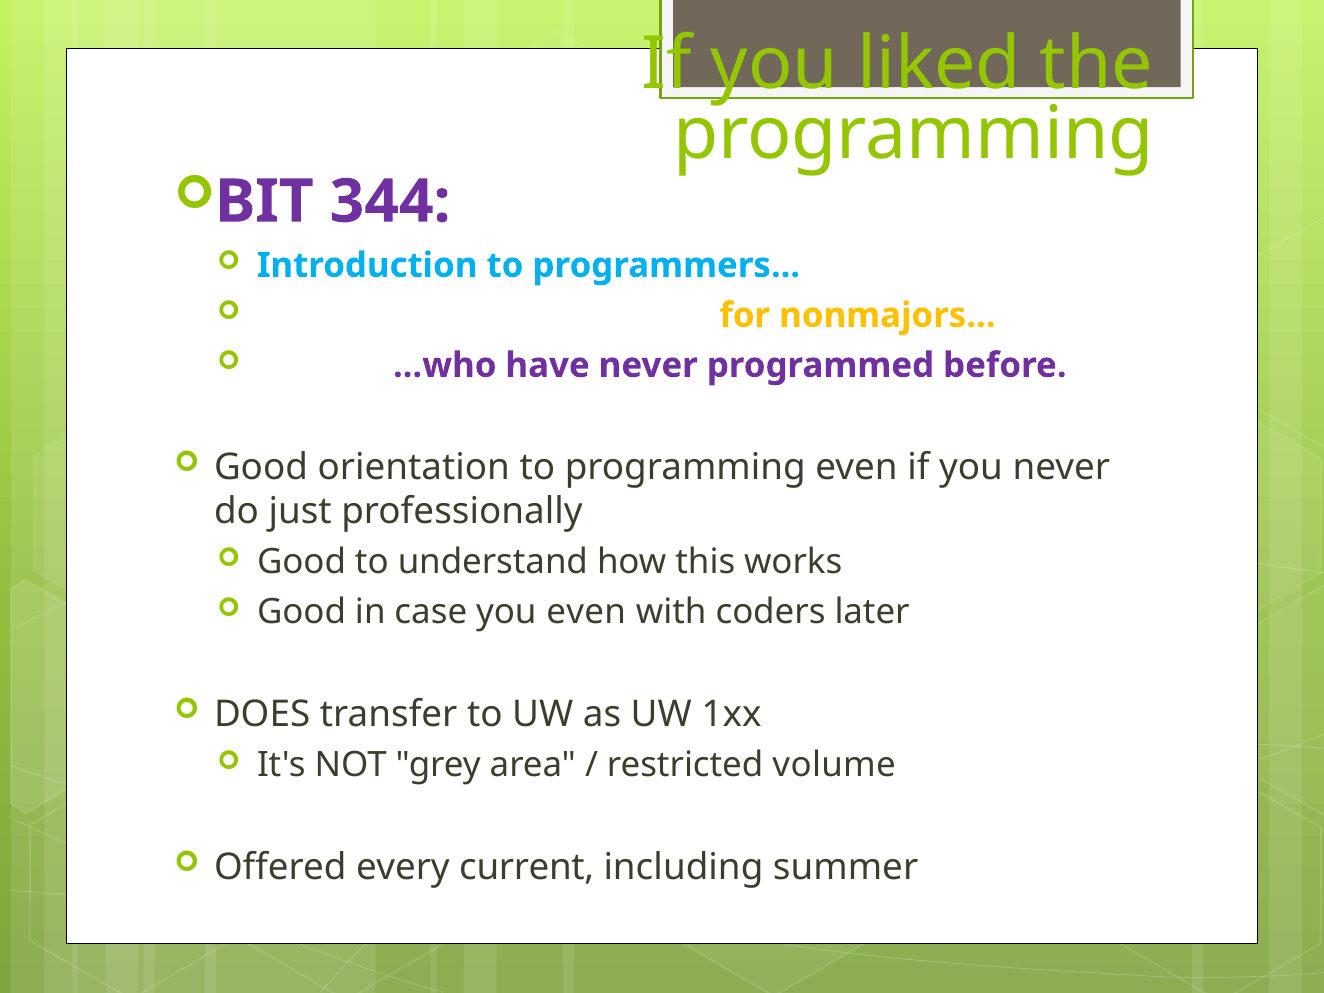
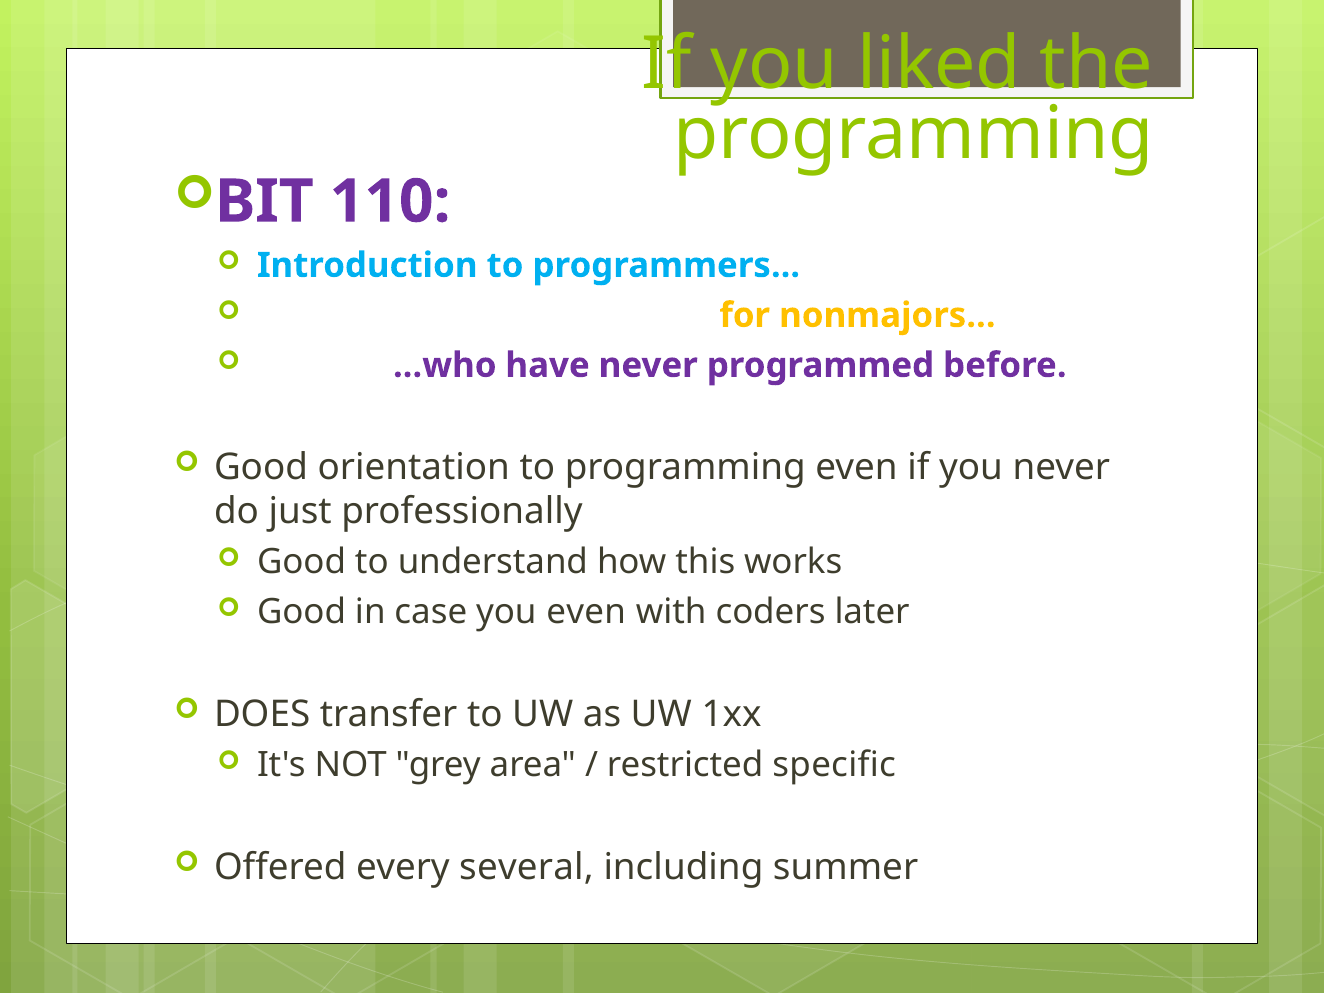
344: 344 -> 110
volume: volume -> specific
current: current -> several
